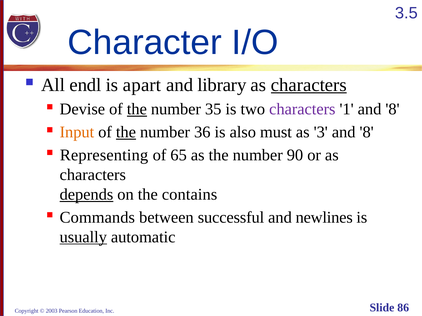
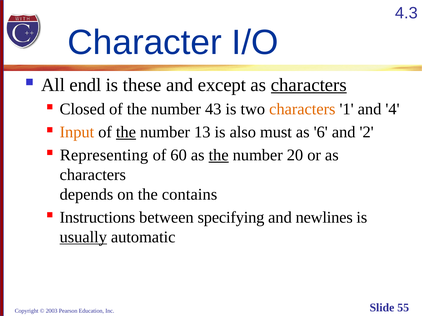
3.5: 3.5 -> 4.3
apart: apart -> these
library: library -> except
Devise: Devise -> Closed
the at (137, 109) underline: present -> none
35: 35 -> 43
characters at (302, 109) colour: purple -> orange
1 and 8: 8 -> 4
36: 36 -> 13
3: 3 -> 6
8 at (367, 132): 8 -> 2
65: 65 -> 60
the at (219, 155) underline: none -> present
90: 90 -> 20
depends underline: present -> none
Commands: Commands -> Instructions
successful: successful -> specifying
86: 86 -> 55
